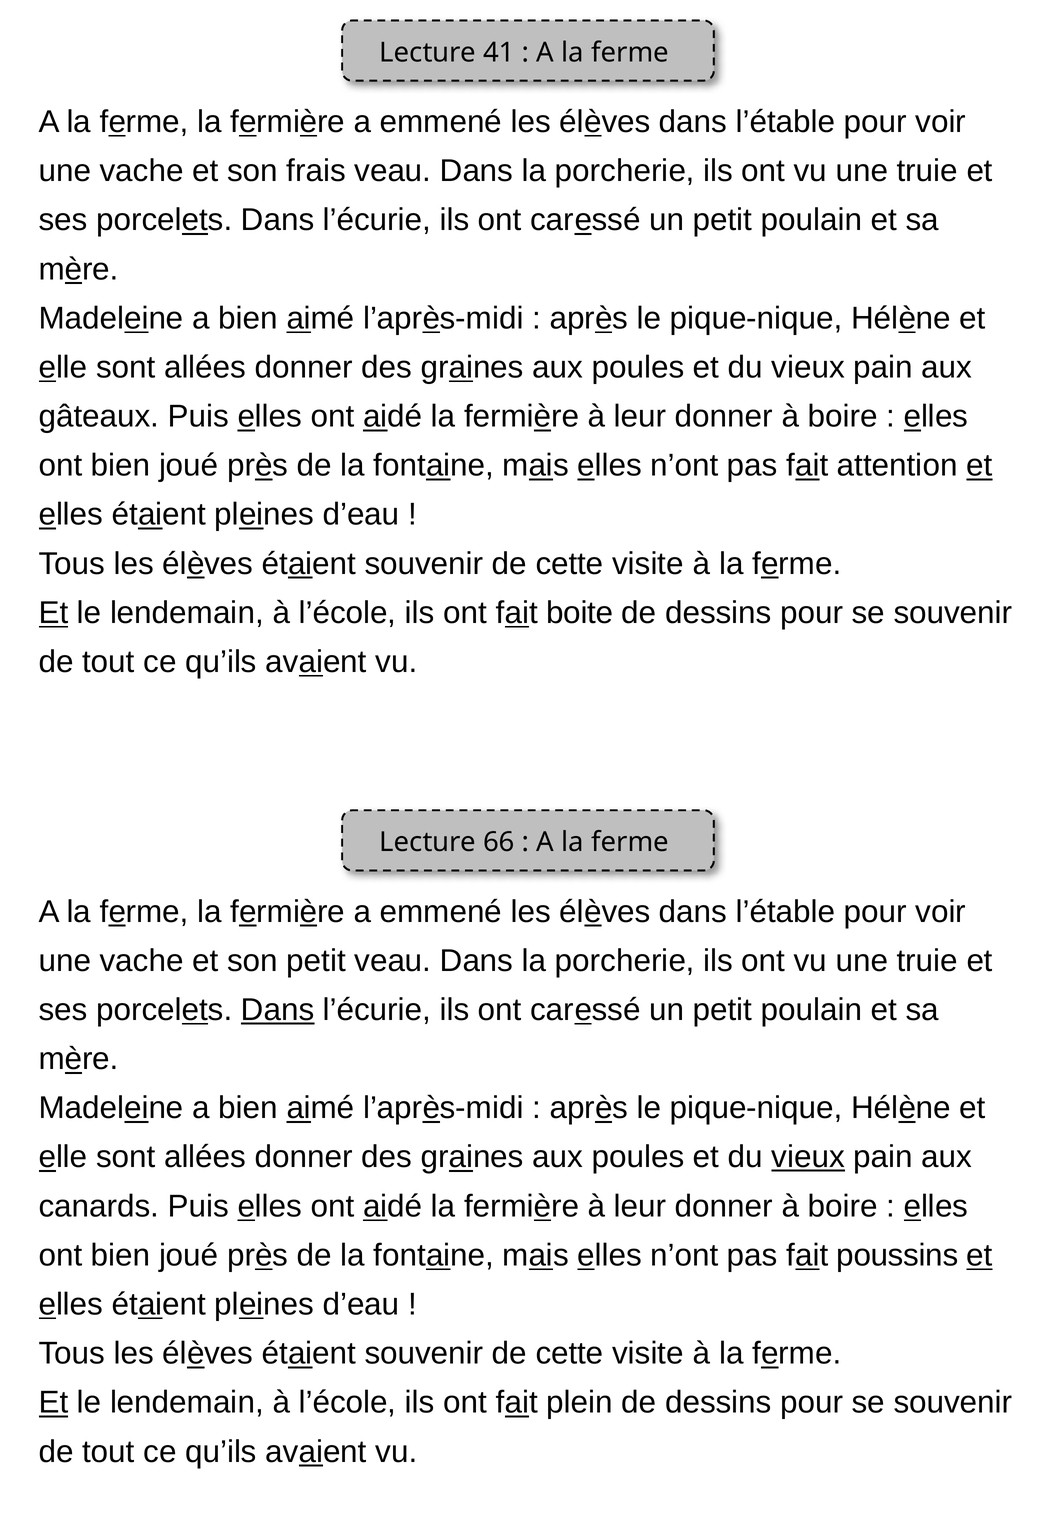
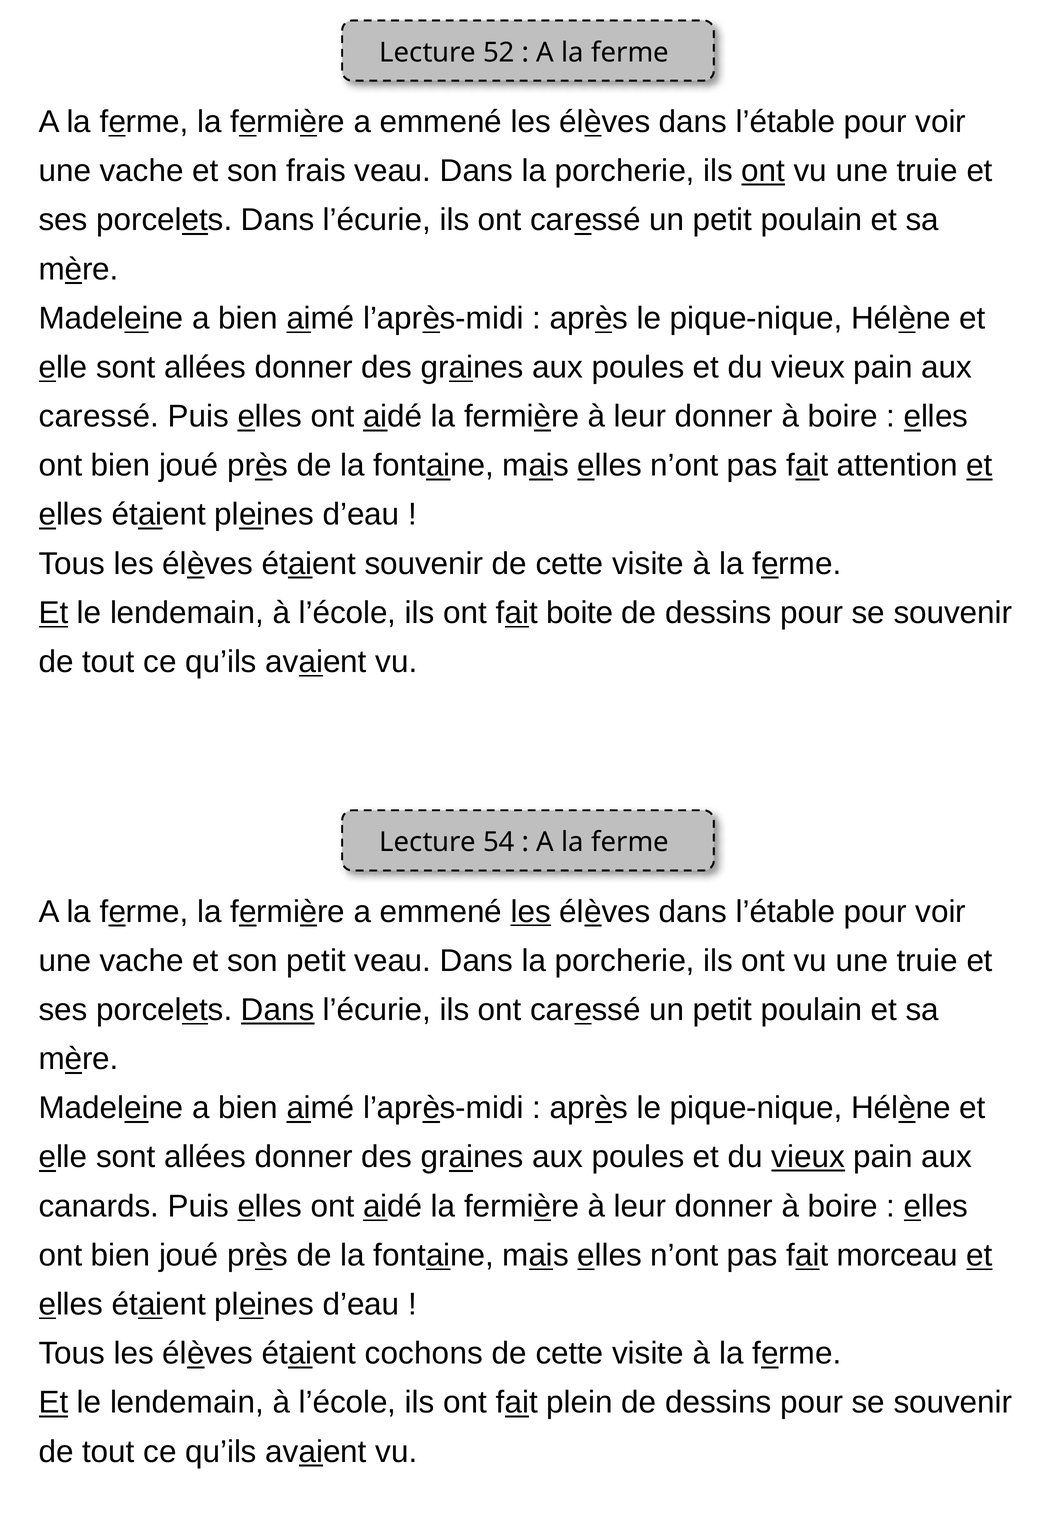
41: 41 -> 52
ont at (763, 171) underline: none -> present
gâteaux at (99, 417): gâteaux -> caressé
66: 66 -> 54
les at (531, 912) underline: none -> present
poussins: poussins -> morceau
souvenir at (424, 1354): souvenir -> cochons
